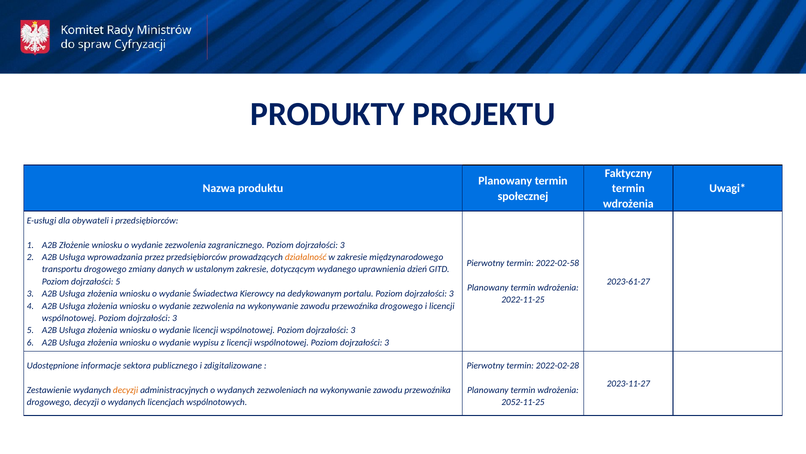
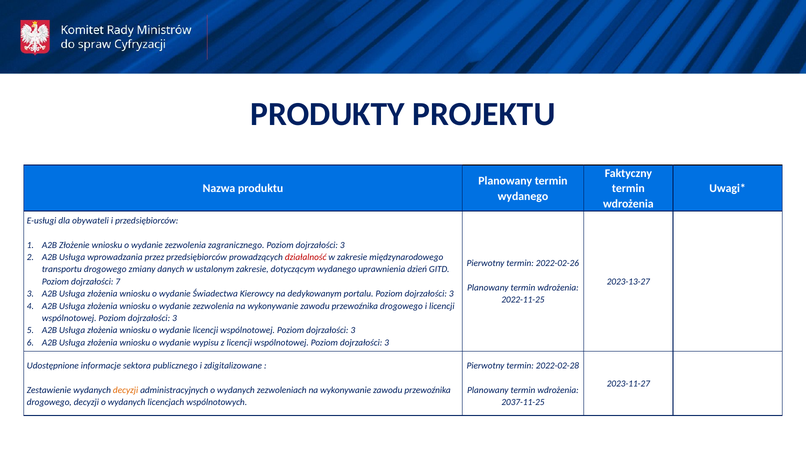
społecznej at (523, 196): społecznej -> wydanego
działalność colour: orange -> red
2022-02-58: 2022-02-58 -> 2022-02-26
dojrzałości 5: 5 -> 7
2023-61-27: 2023-61-27 -> 2023-13-27
2052-11-25: 2052-11-25 -> 2037-11-25
